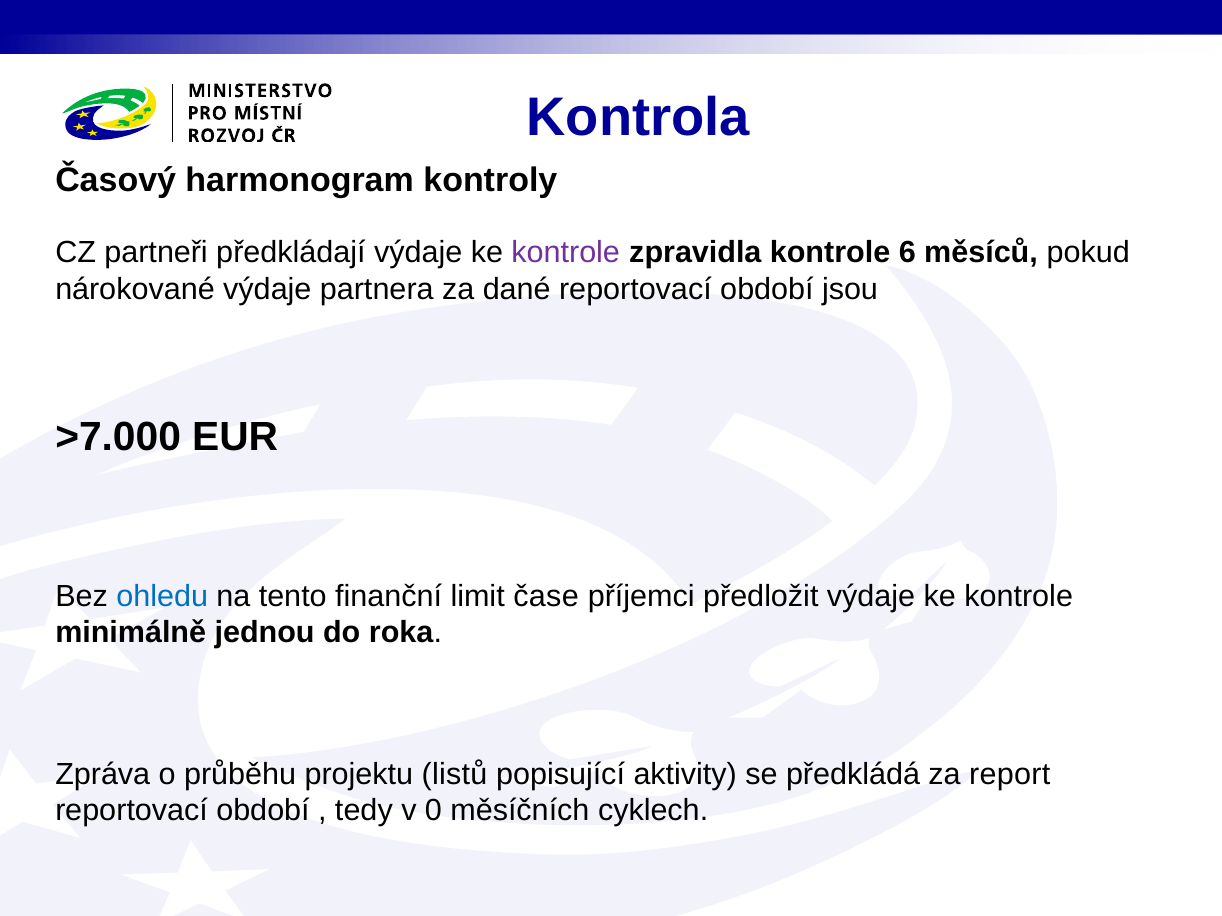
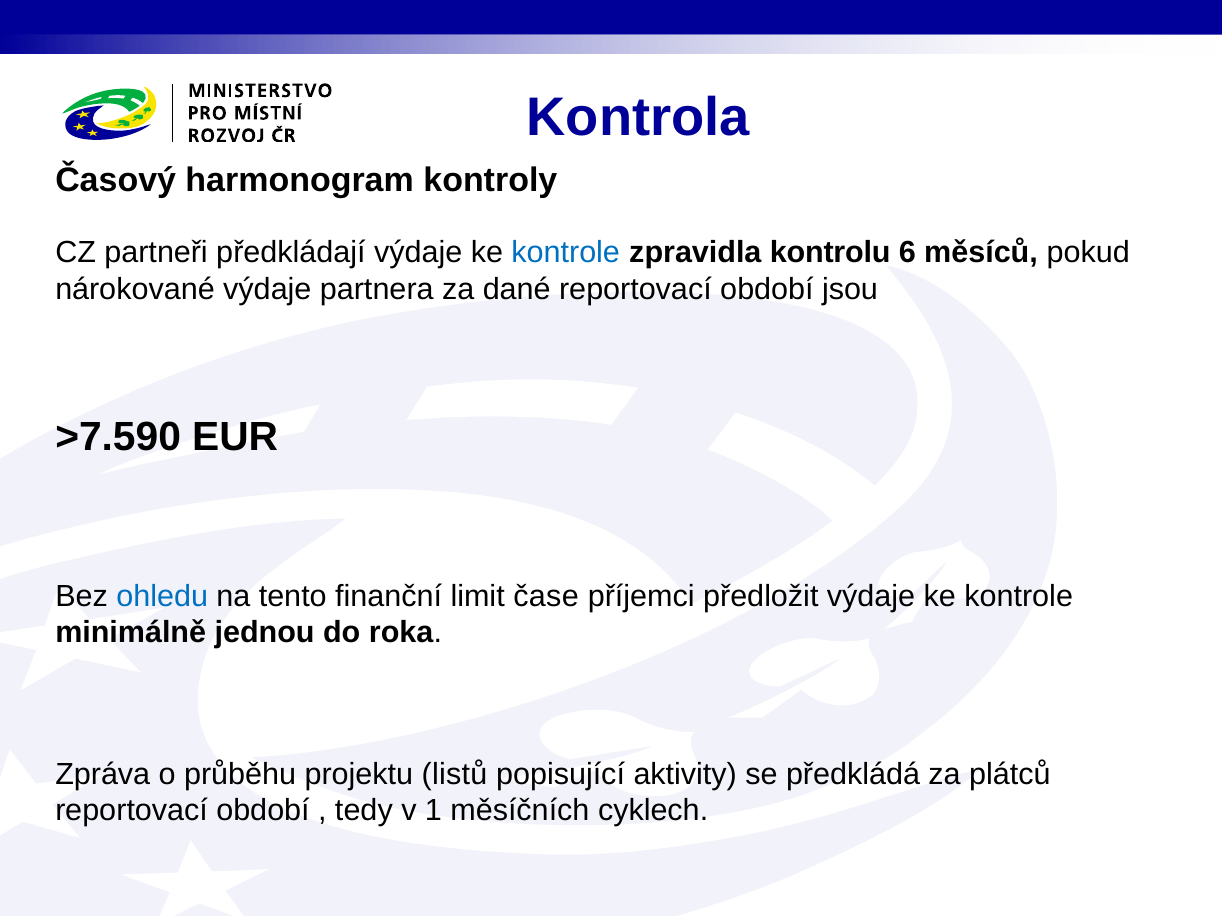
kontrole at (566, 253) colour: purple -> blue
zpravidla kontrole: kontrole -> kontrolu
˃7.000: ˃7.000 -> ˃7.590
report: report -> plátců
0: 0 -> 1
